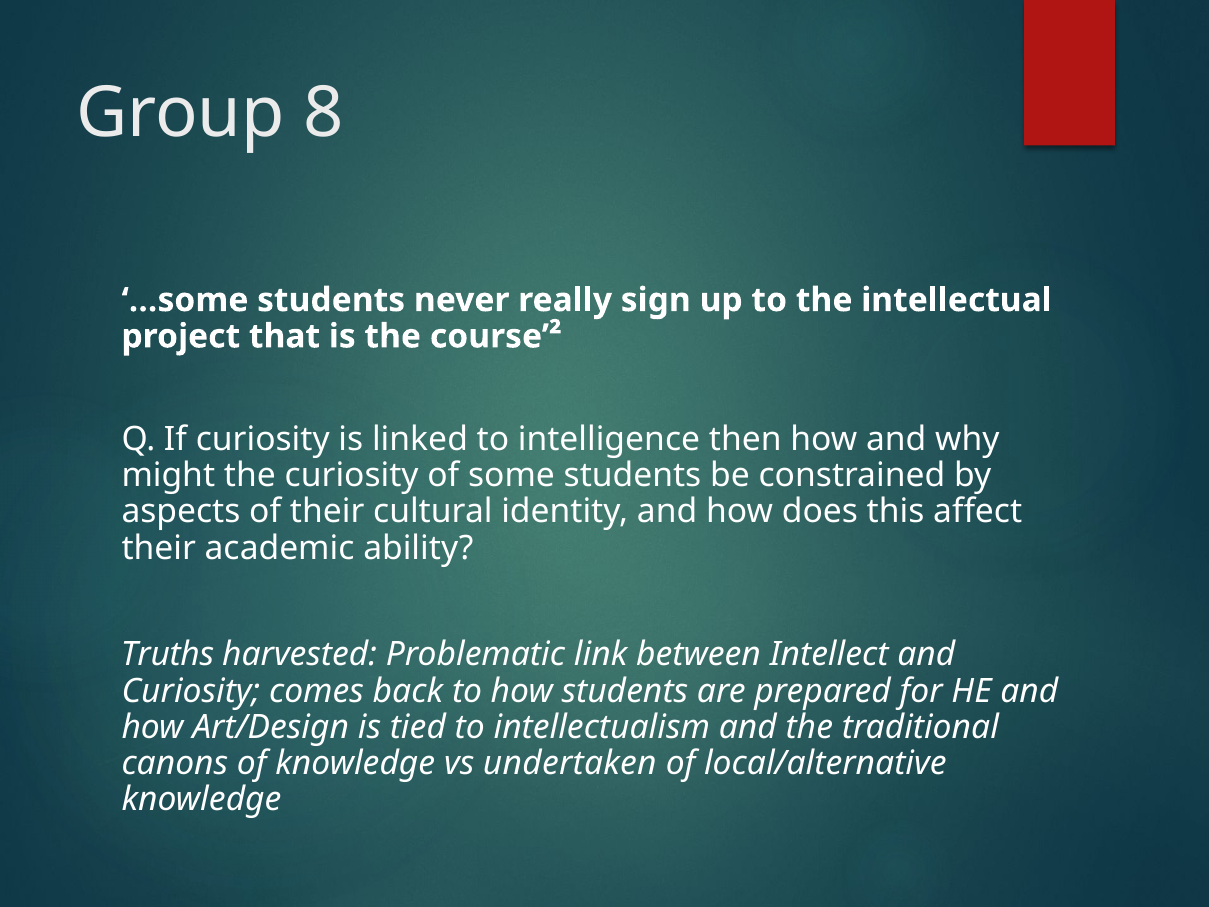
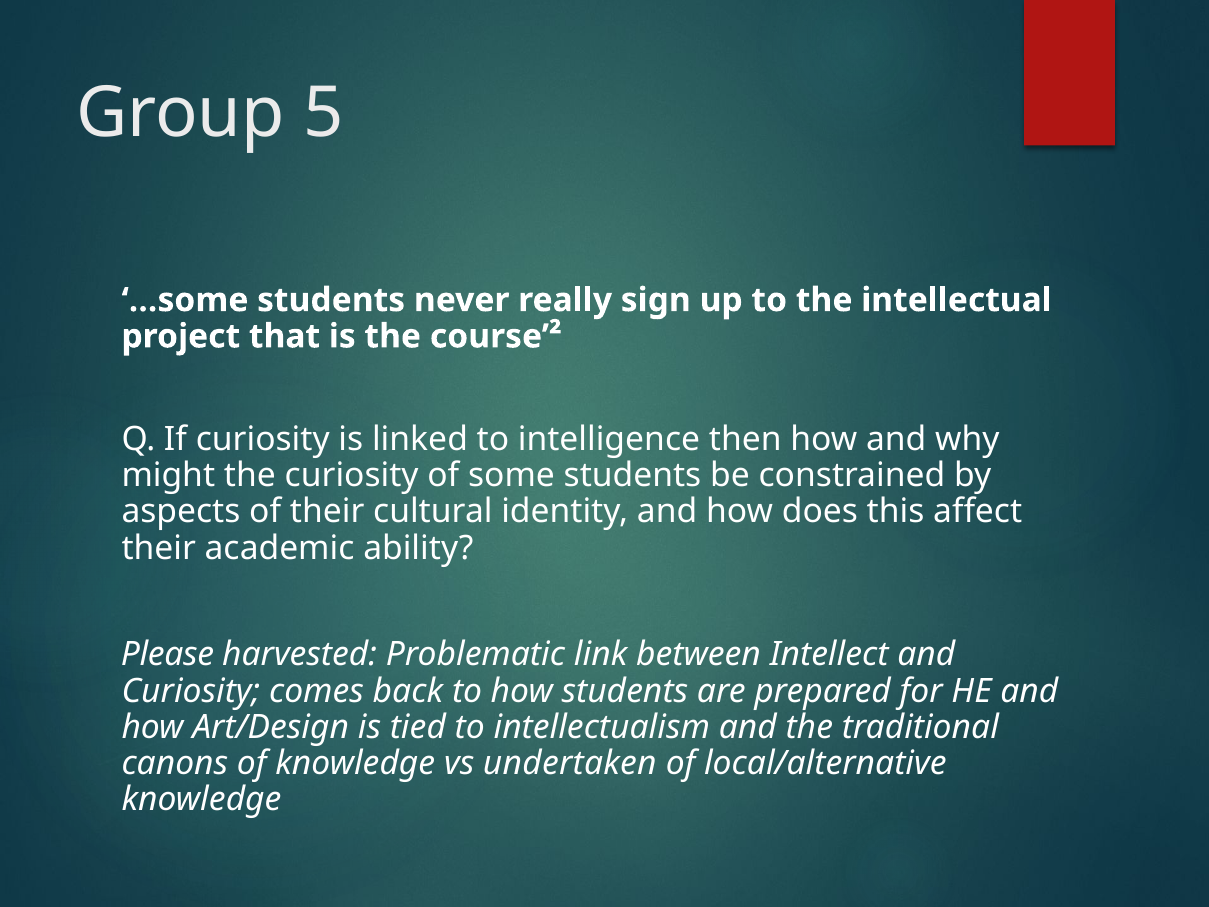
8: 8 -> 5
Truths: Truths -> Please
